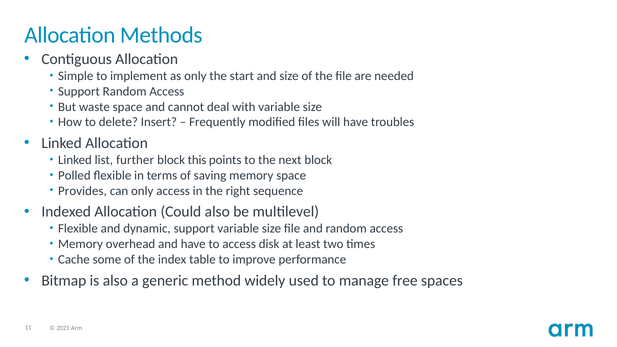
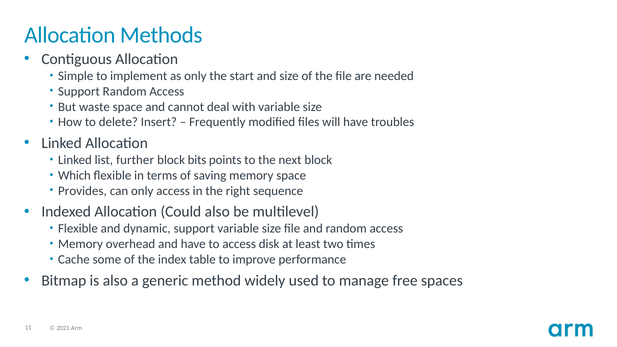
this: this -> bits
Polled: Polled -> Which
